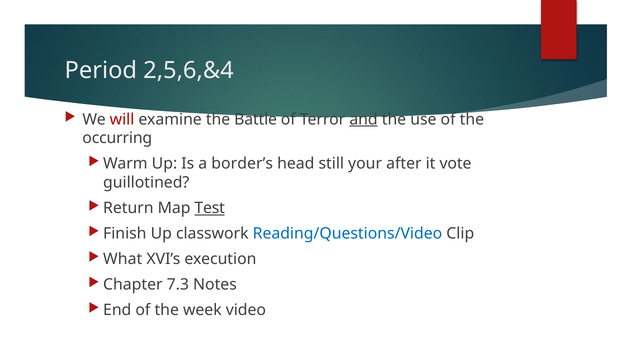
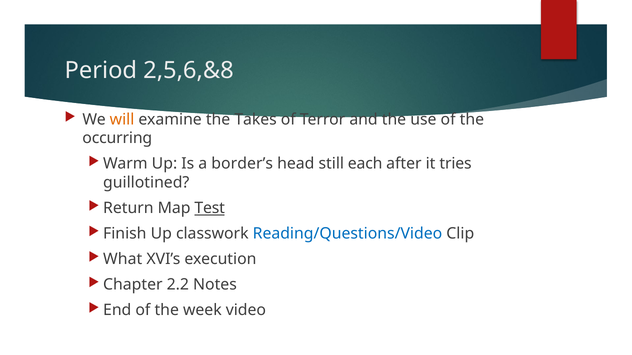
2,5,6,&4: 2,5,6,&4 -> 2,5,6,&8
will colour: red -> orange
Battle: Battle -> Takes
and underline: present -> none
your: your -> each
vote: vote -> tries
7.3: 7.3 -> 2.2
